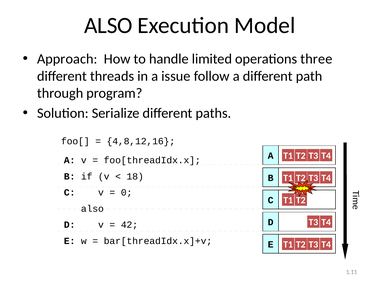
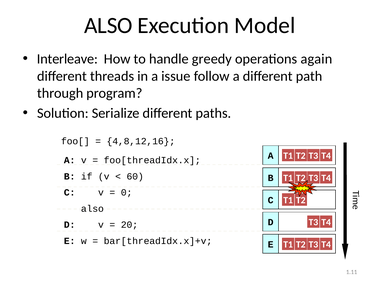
Approach: Approach -> Interleave
limited: limited -> greedy
three: three -> again
18: 18 -> 60
42: 42 -> 20
